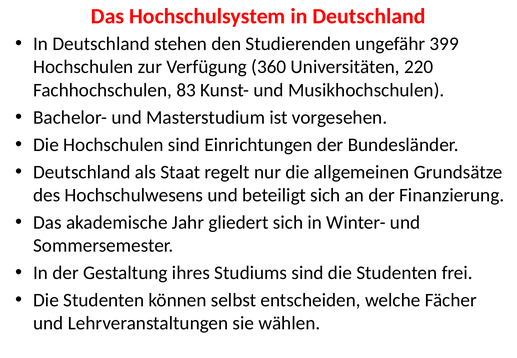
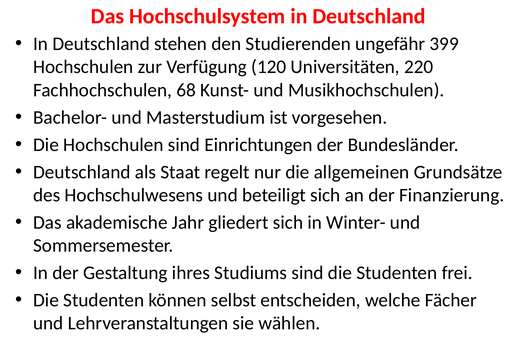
360: 360 -> 120
83: 83 -> 68
